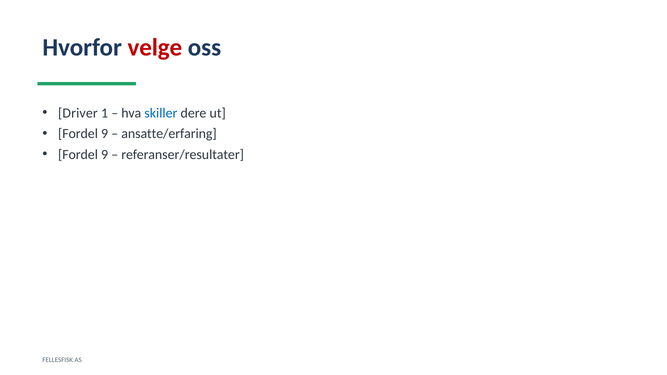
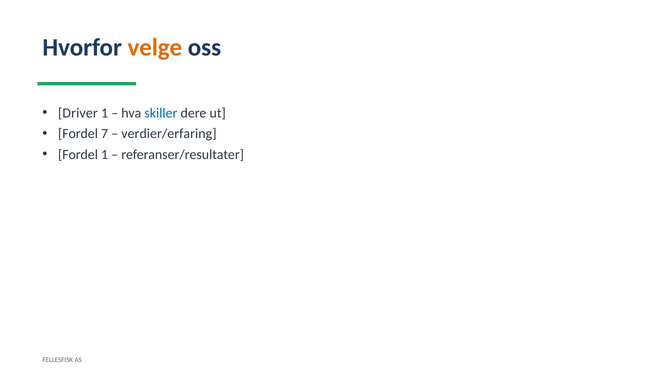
velge colour: red -> orange
9 at (105, 134): 9 -> 7
ansatte/erfaring: ansatte/erfaring -> verdier/erfaring
9 at (105, 155): 9 -> 1
